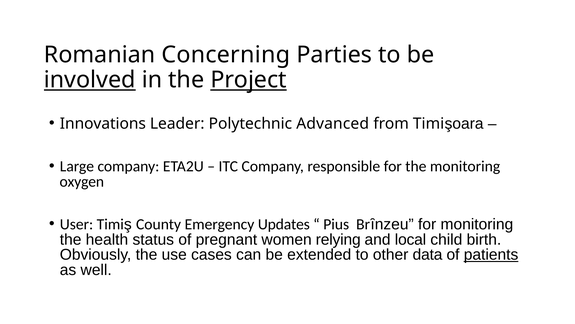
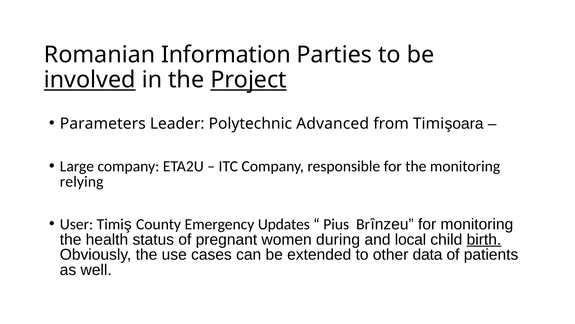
Concerning: Concerning -> Information
Innovations: Innovations -> Parameters
oxygen: oxygen -> relying
relying: relying -> during
birth underline: none -> present
patients underline: present -> none
